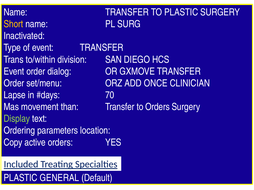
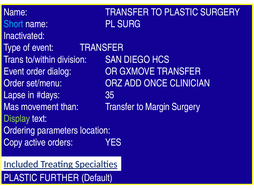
Short colour: yellow -> light blue
70: 70 -> 35
to Orders: Orders -> Margin
GENERAL: GENERAL -> FURTHER
